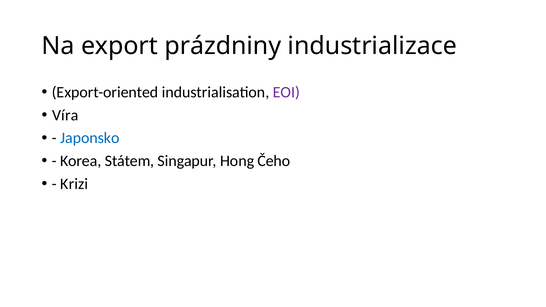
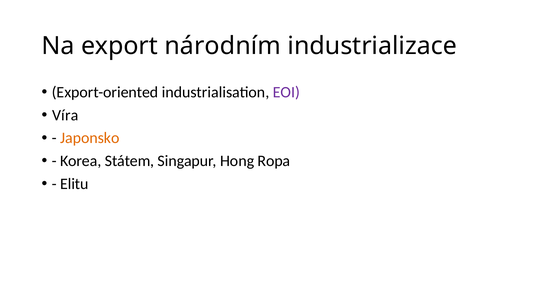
prázdniny: prázdniny -> národním
Japonsko colour: blue -> orange
Čeho: Čeho -> Ropa
Krizi: Krizi -> Elitu
